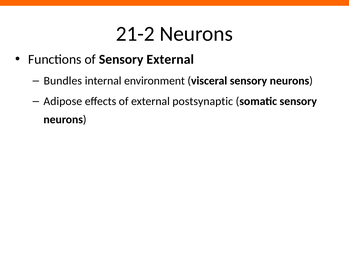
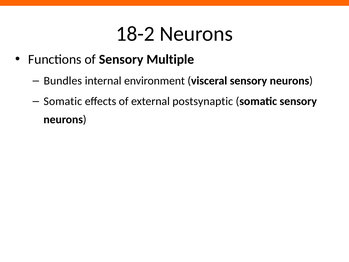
21-2: 21-2 -> 18-2
Sensory External: External -> Multiple
Adipose at (63, 101): Adipose -> Somatic
